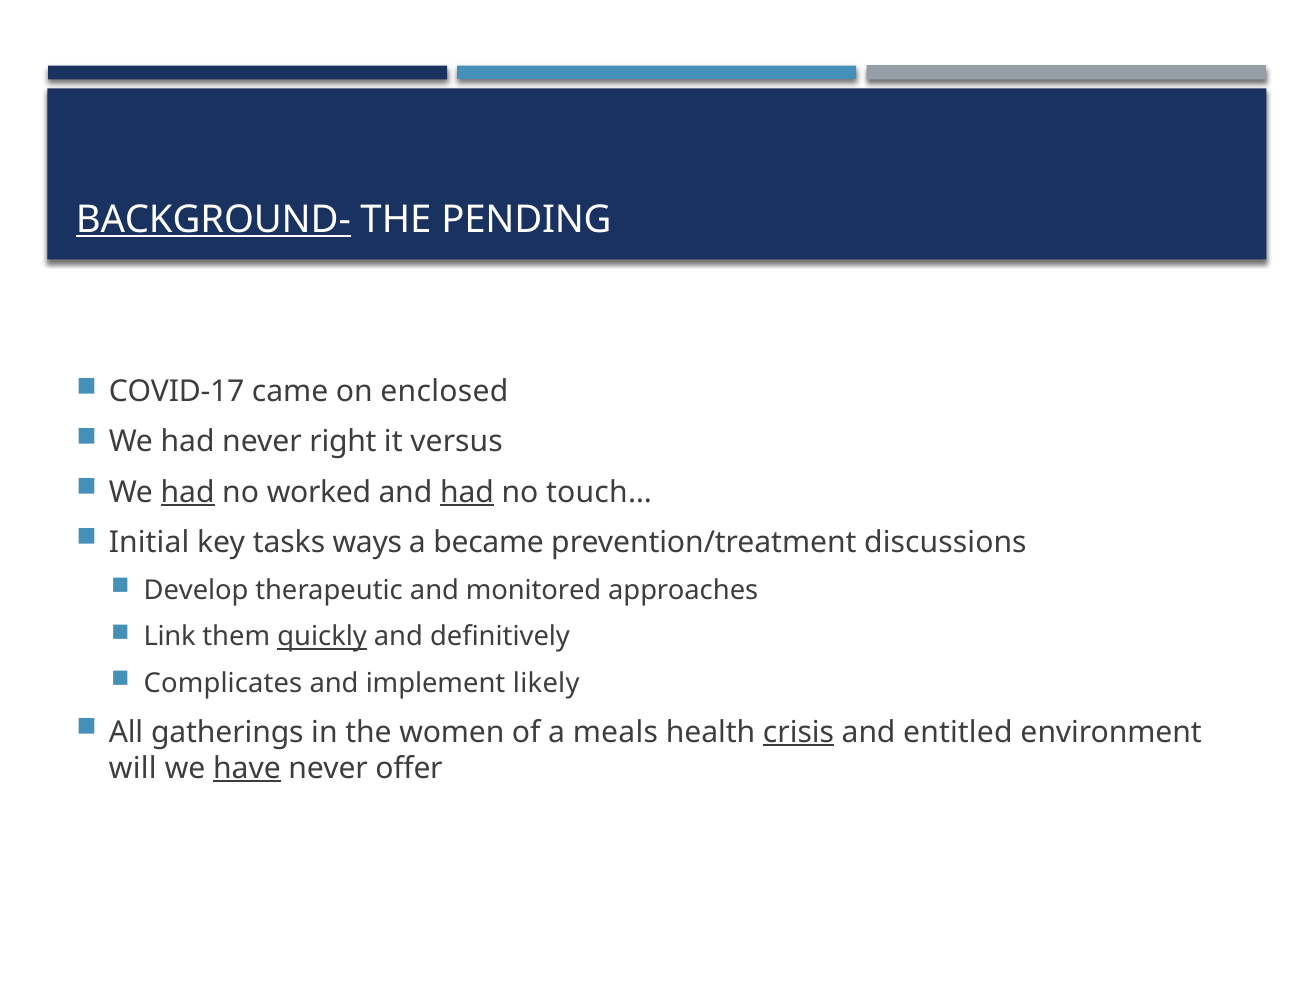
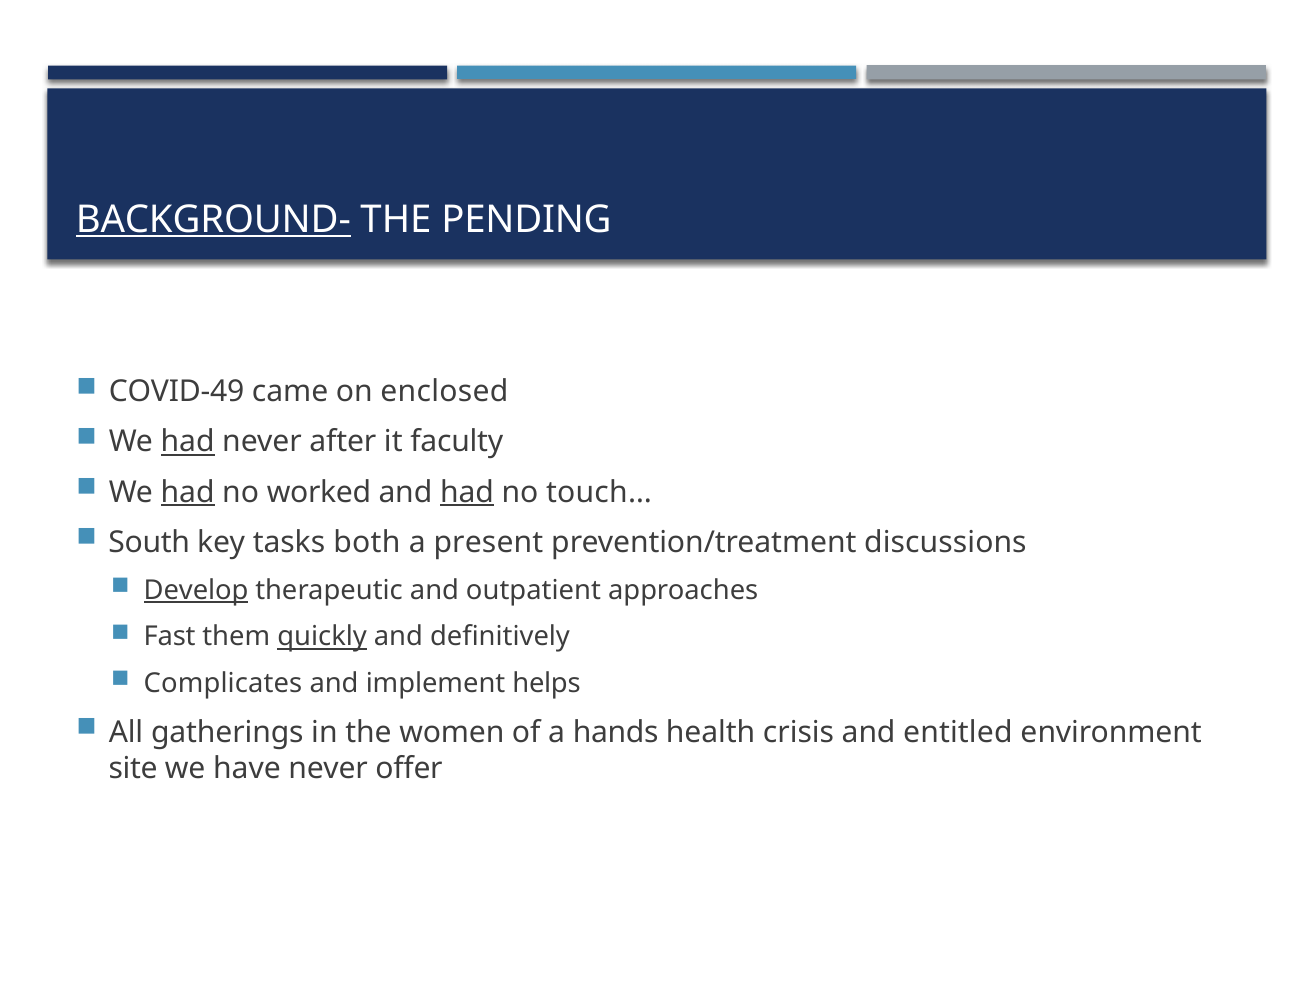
COVID-17: COVID-17 -> COVID-49
had at (188, 442) underline: none -> present
right: right -> after
versus: versus -> faculty
Initial: Initial -> South
ways: ways -> both
became: became -> present
Develop underline: none -> present
monitored: monitored -> outpatient
Link: Link -> Fast
likely: likely -> helps
meals: meals -> hands
crisis underline: present -> none
will: will -> site
have underline: present -> none
